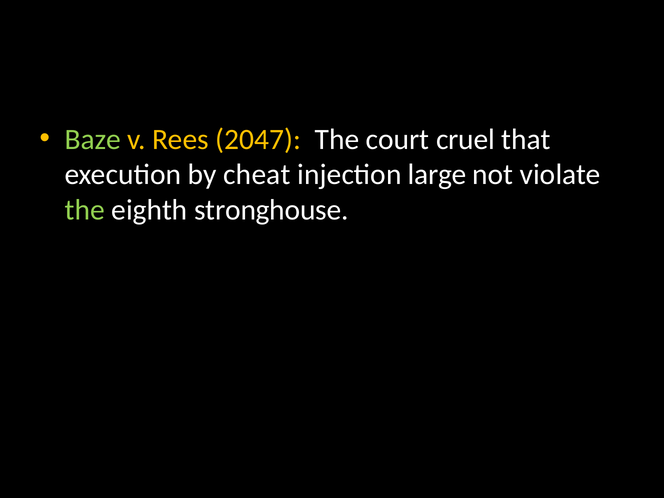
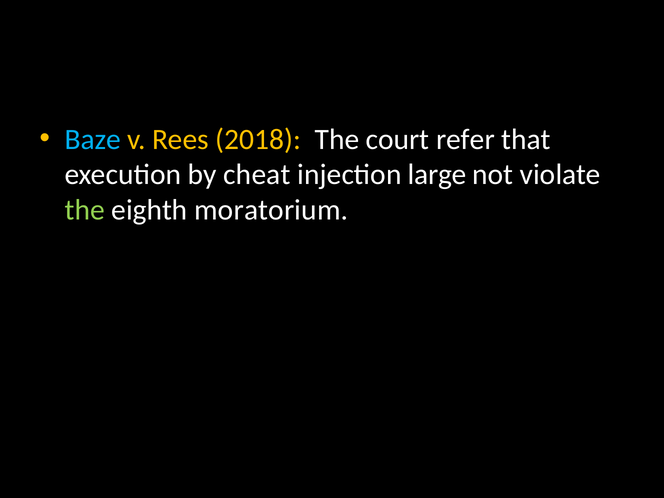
Baze colour: light green -> light blue
2047: 2047 -> 2018
cruel: cruel -> refer
stronghouse: stronghouse -> moratorium
